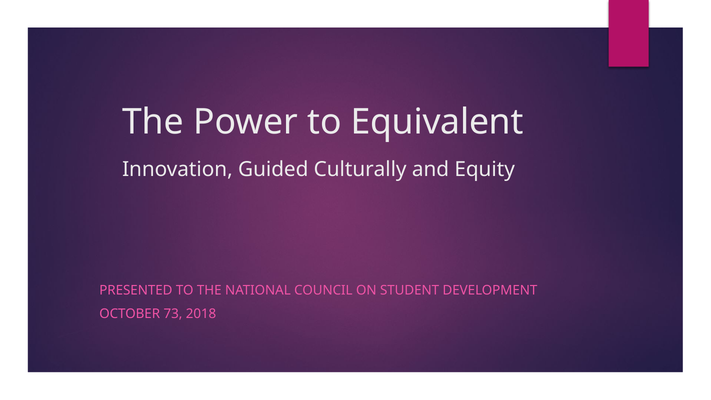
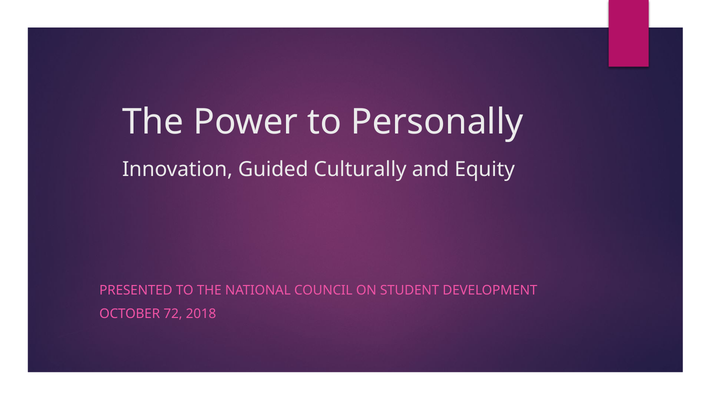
Equivalent: Equivalent -> Personally
73: 73 -> 72
